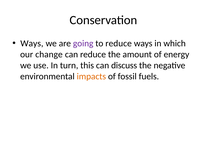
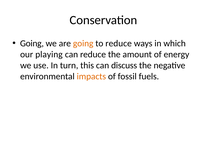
Ways at (32, 43): Ways -> Going
going at (83, 43) colour: purple -> orange
change: change -> playing
